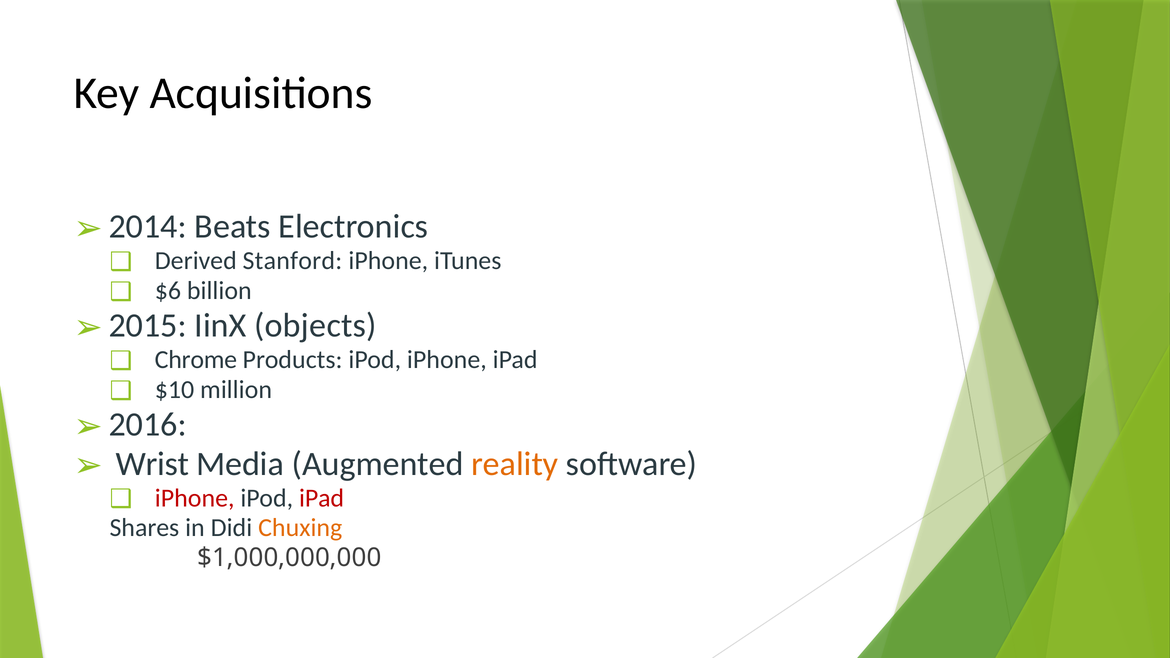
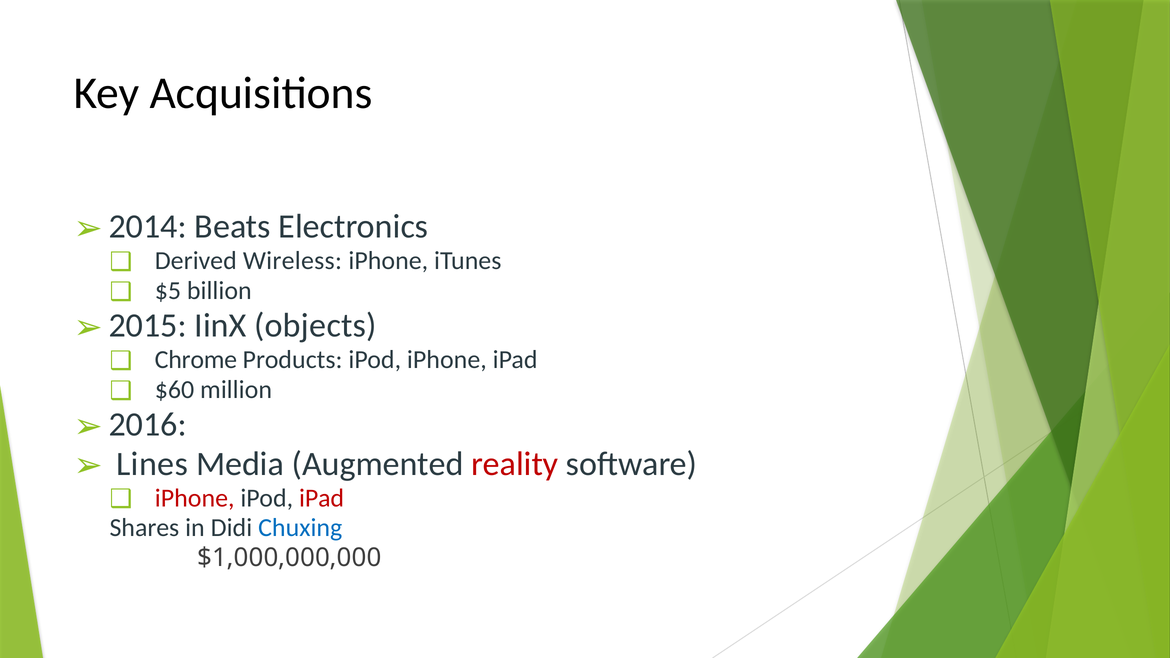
Stanford: Stanford -> Wireless
$6: $6 -> $5
$10: $10 -> $60
Wrist: Wrist -> Lines
reality colour: orange -> red
Chuxing colour: orange -> blue
